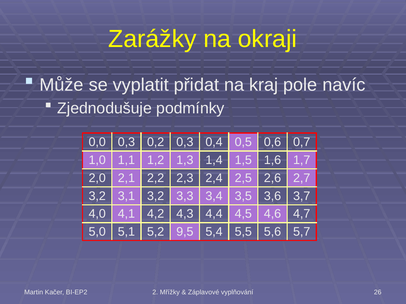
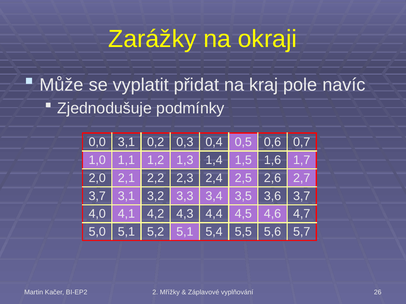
0,0 0,3: 0,3 -> 3,1
3,2 at (97, 196): 3,2 -> 3,7
5,2 9,5: 9,5 -> 5,1
